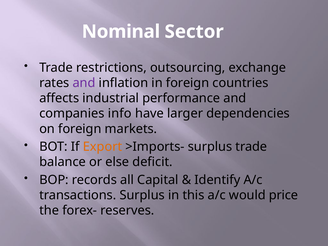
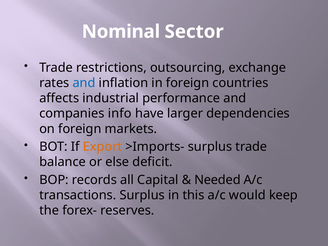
and at (84, 83) colour: purple -> blue
Identify: Identify -> Needed
price: price -> keep
